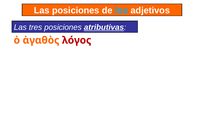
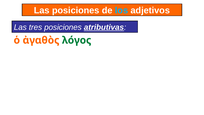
λόγος colour: red -> green
